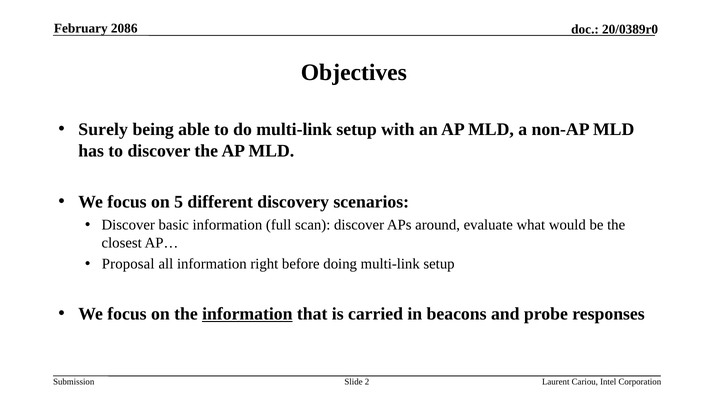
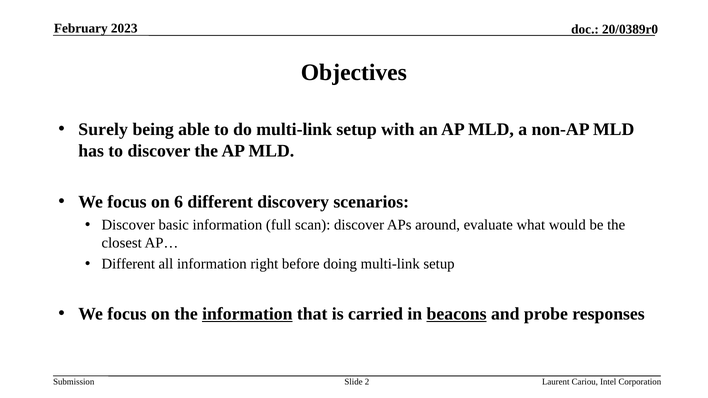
2086: 2086 -> 2023
5: 5 -> 6
Proposal at (128, 264): Proposal -> Different
beacons underline: none -> present
